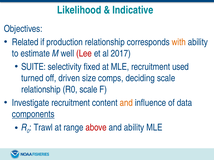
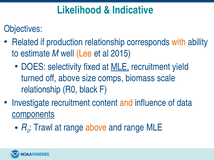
Lee colour: red -> orange
2017: 2017 -> 2015
SUITE: SUITE -> DOES
MLE at (120, 67) underline: none -> present
used: used -> yield
off driven: driven -> above
deciding: deciding -> biomass
R0 scale: scale -> black
above at (96, 128) colour: red -> orange
and ability: ability -> range
